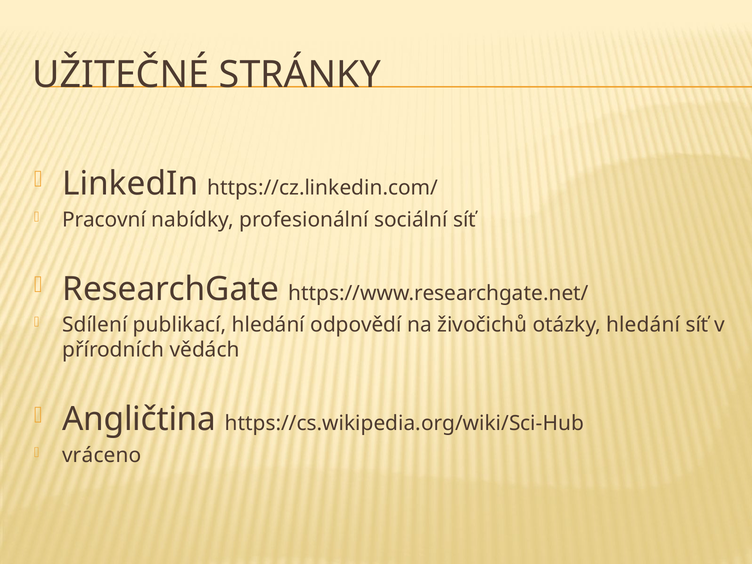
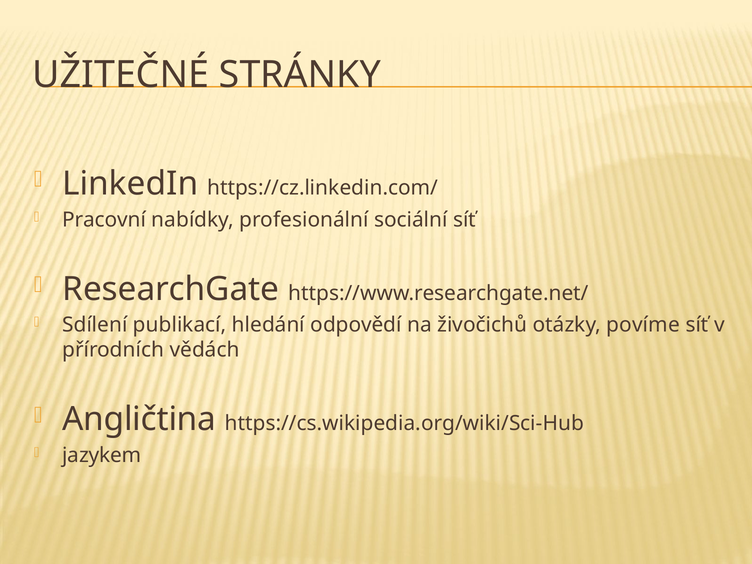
otázky hledání: hledání -> povíme
vráceno: vráceno -> jazykem
